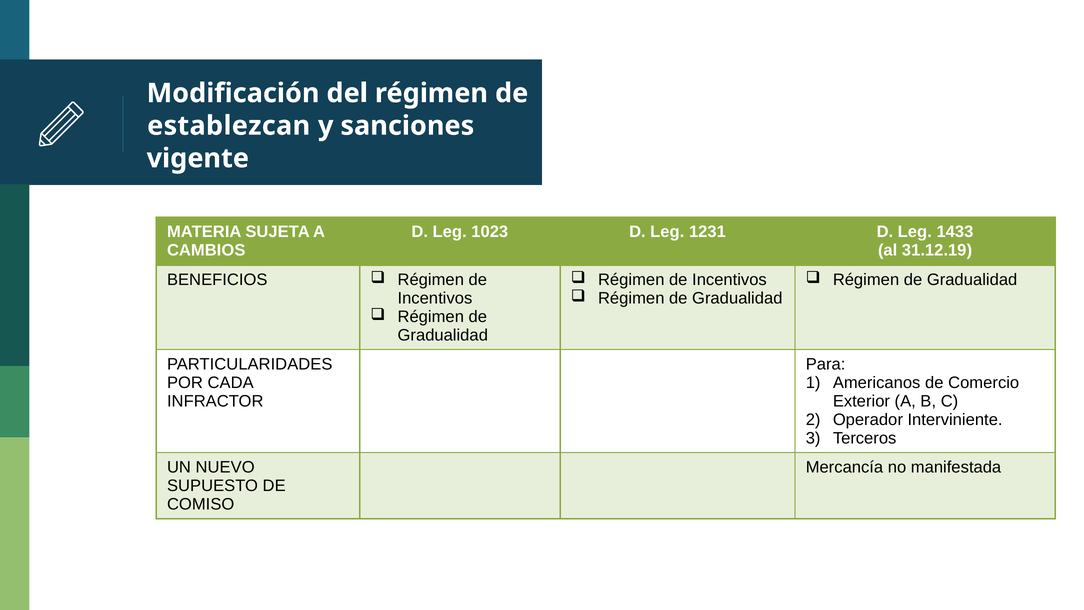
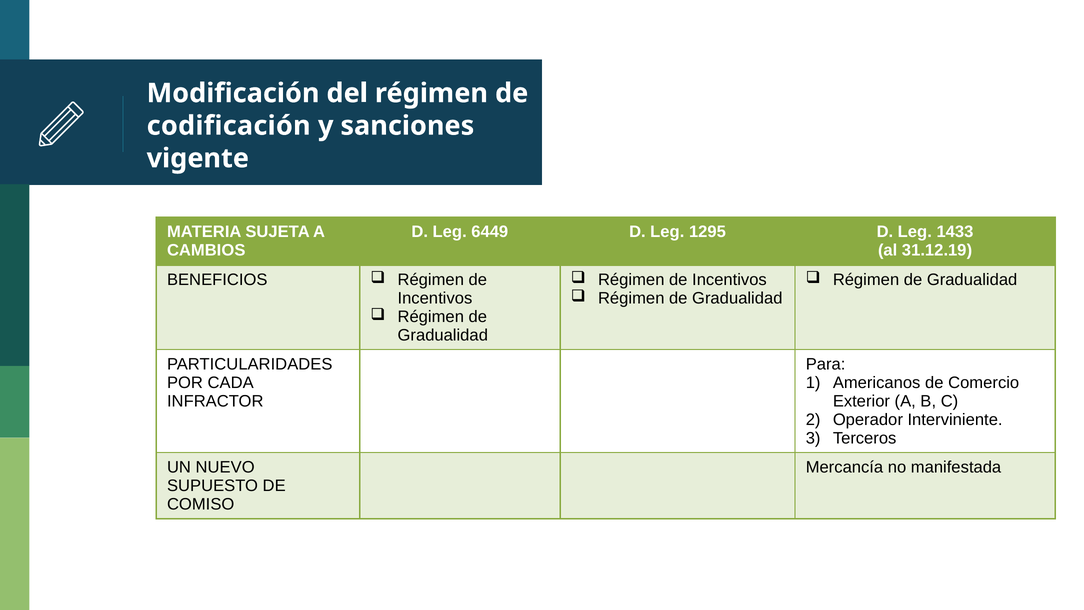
establezcan: establezcan -> codificación
1023: 1023 -> 6449
1231: 1231 -> 1295
